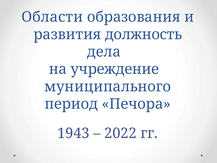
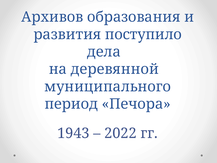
Области: Области -> Архивов
должность: должность -> поступило
учреждение: учреждение -> деревянной
